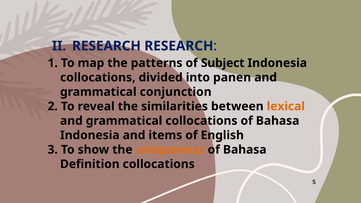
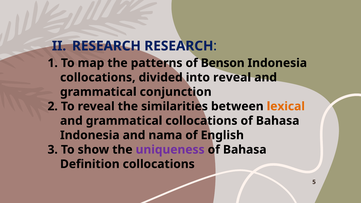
Subject: Subject -> Benson
into panen: panen -> reveal
items: items -> nama
uniqueness colour: orange -> purple
